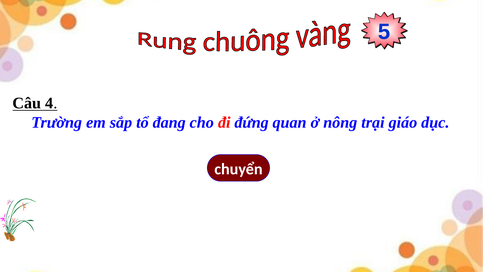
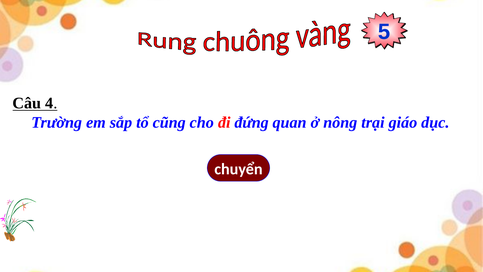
đang: đang -> cũng
